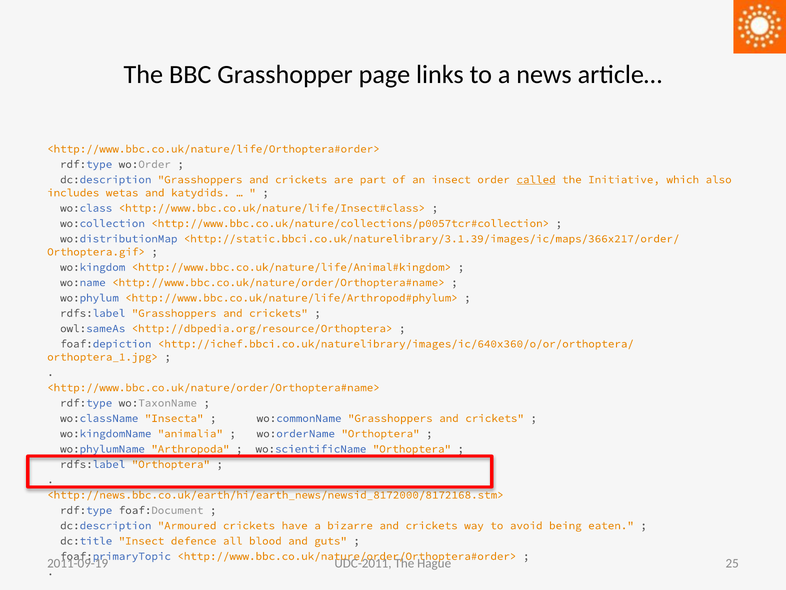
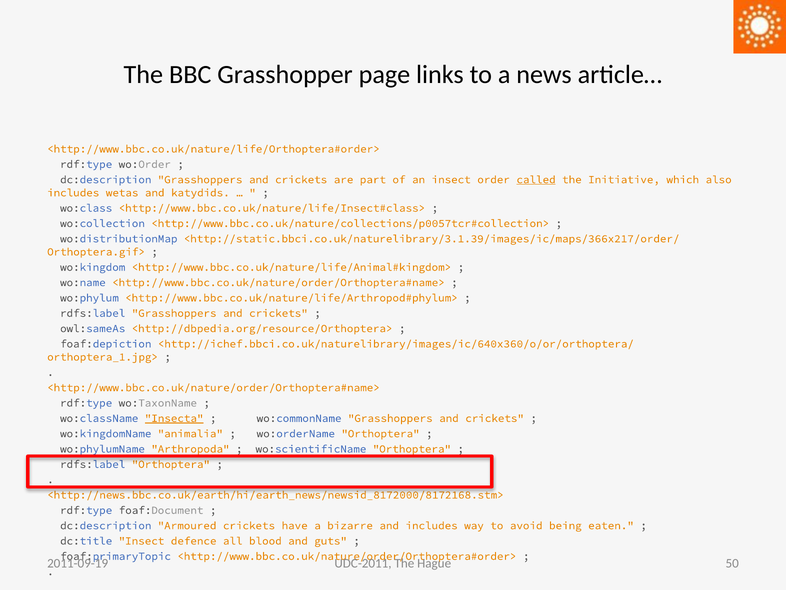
Insecta underline: none -> present
bizarre and crickets: crickets -> includes
25: 25 -> 50
